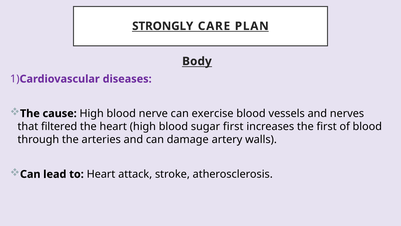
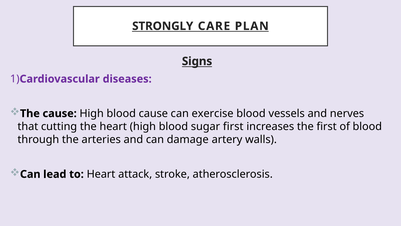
Body: Body -> Signs
blood nerve: nerve -> cause
filtered: filtered -> cutting
